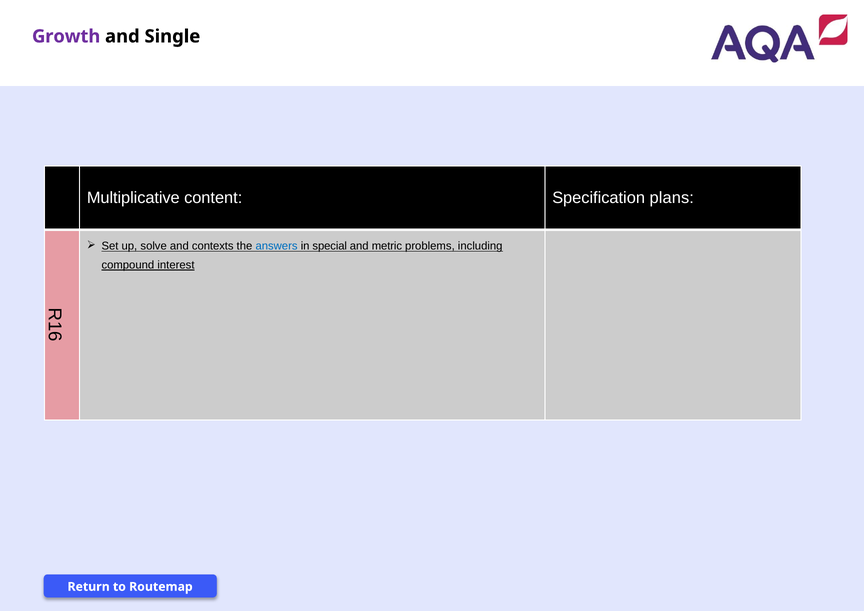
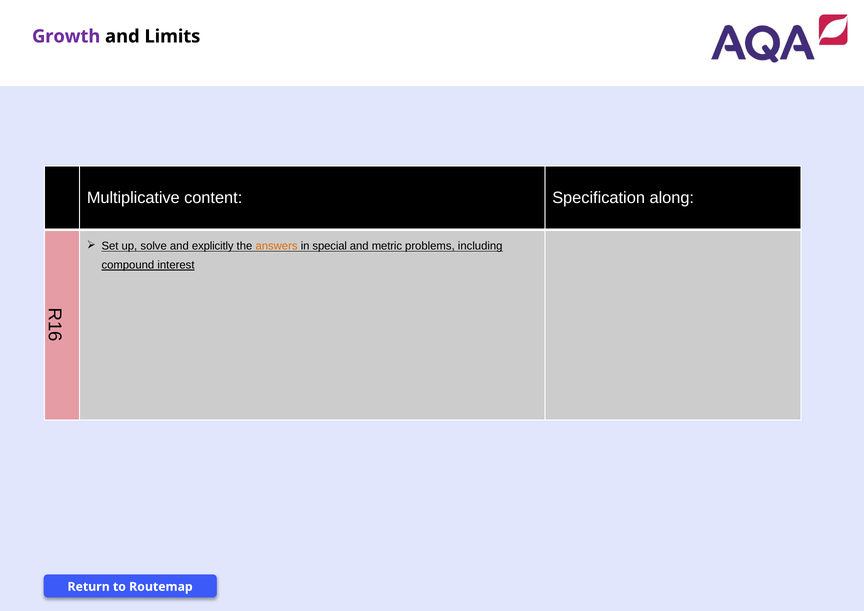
Single: Single -> Limits
plans: plans -> along
contexts: contexts -> explicitly
answers colour: blue -> orange
